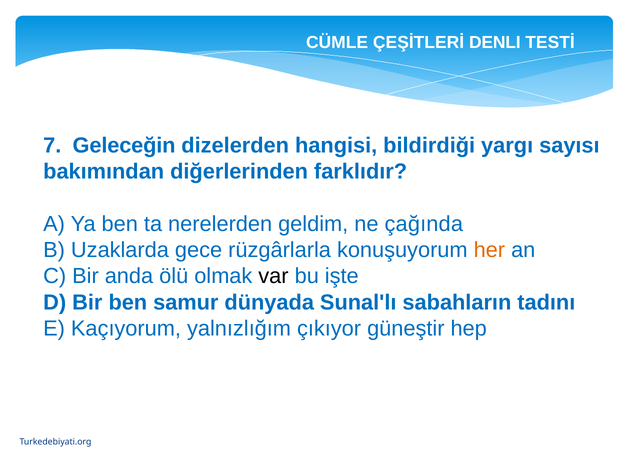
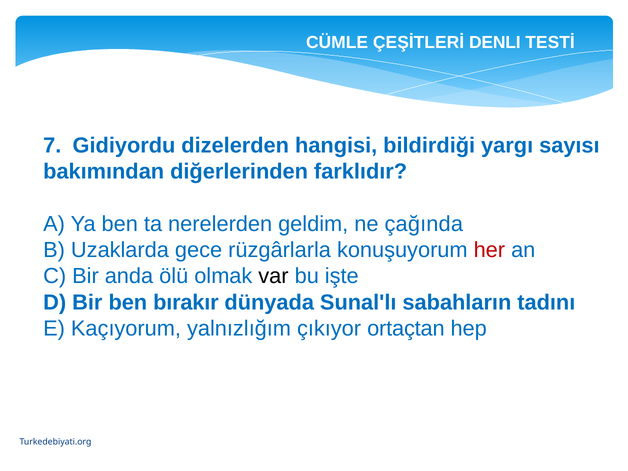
Geleceğin: Geleceğin -> Gidiyordu
her colour: orange -> red
samur: samur -> bırakır
güneştir: güneştir -> ortaçtan
